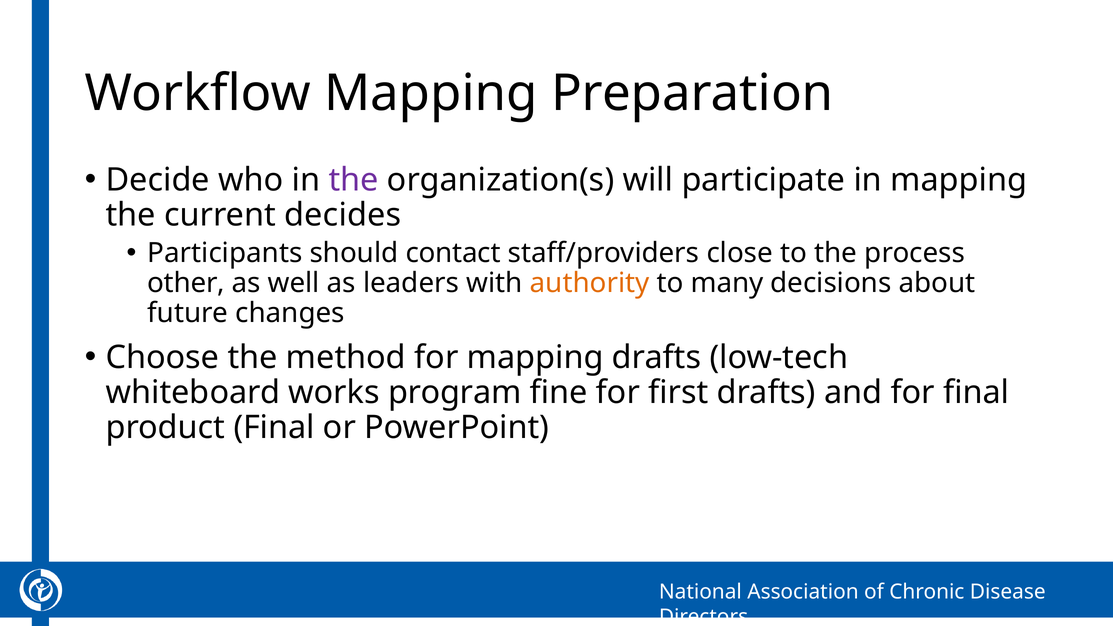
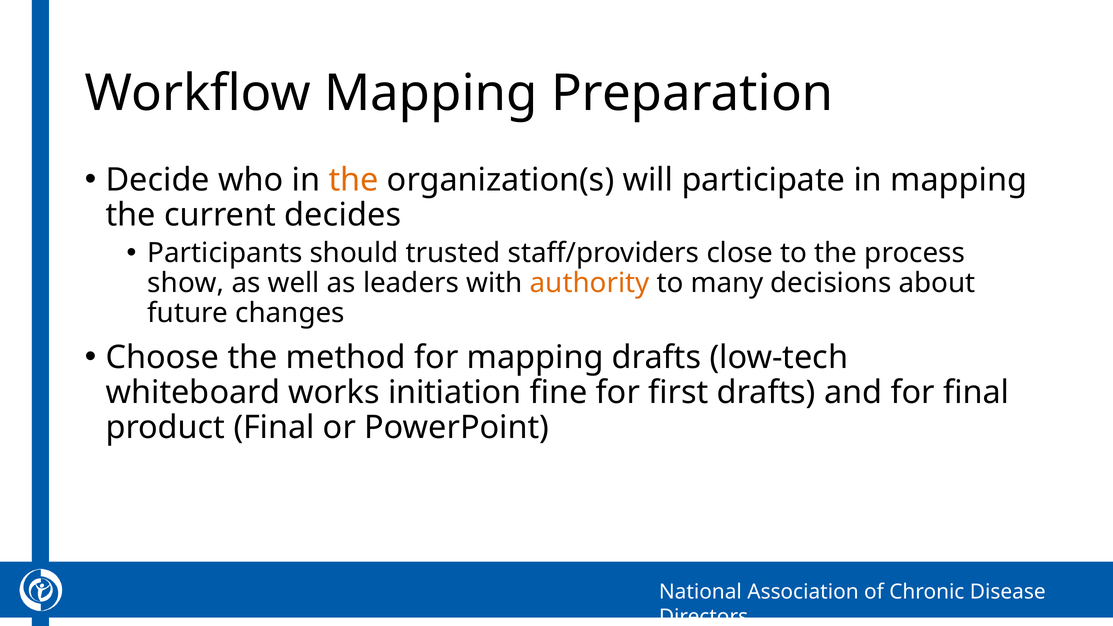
the at (354, 180) colour: purple -> orange
contact: contact -> trusted
other: other -> show
program: program -> initiation
